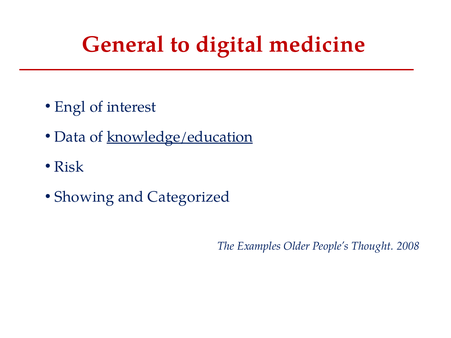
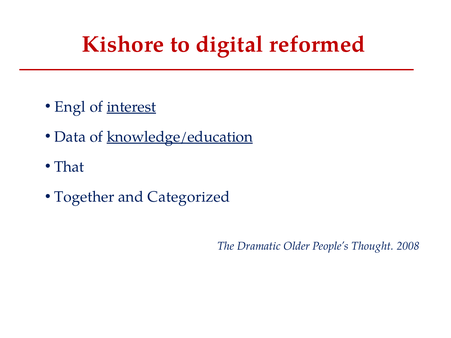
General: General -> Kishore
medicine: medicine -> reformed
interest underline: none -> present
Risk: Risk -> That
Showing: Showing -> Together
Examples: Examples -> Dramatic
